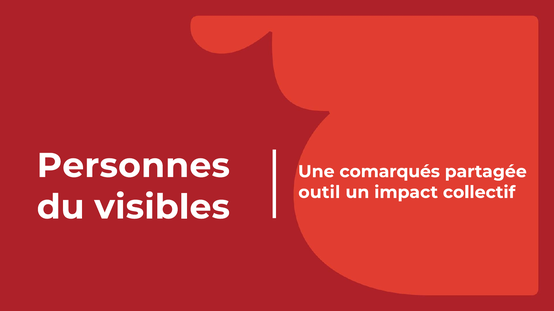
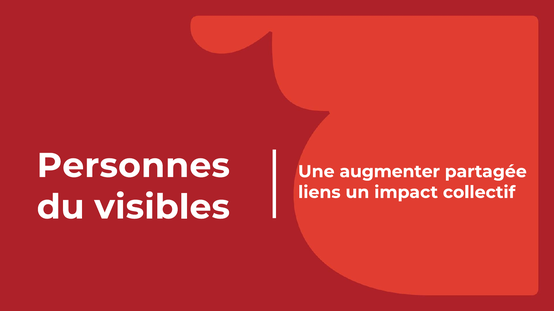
comarqués: comarqués -> augmenter
outil: outil -> liens
